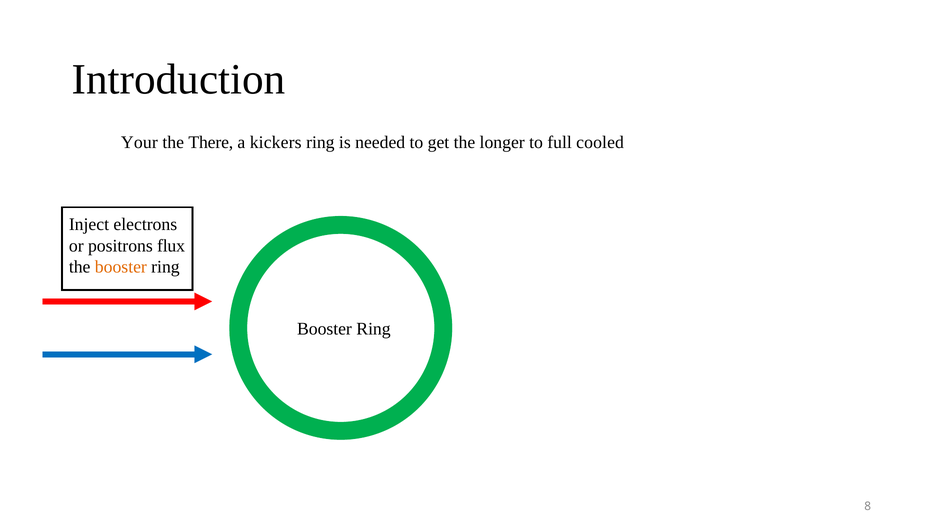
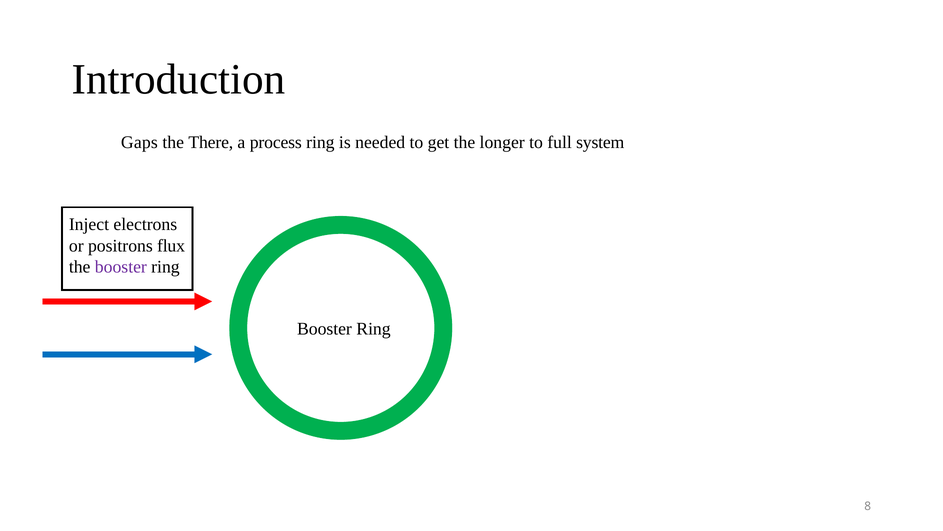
Your: Your -> Gaps
kickers: kickers -> process
cooled: cooled -> system
booster at (121, 267) colour: orange -> purple
